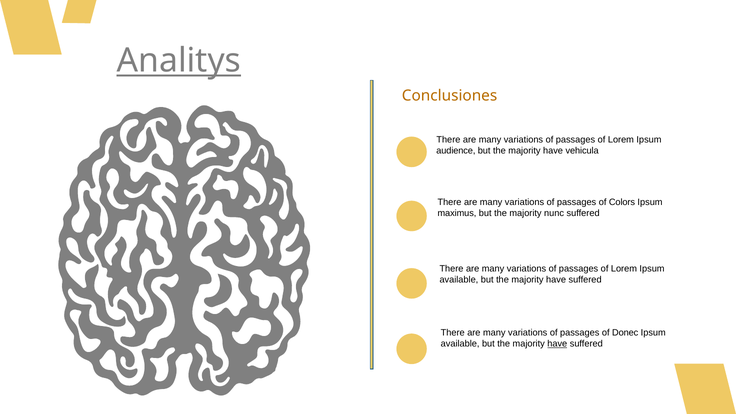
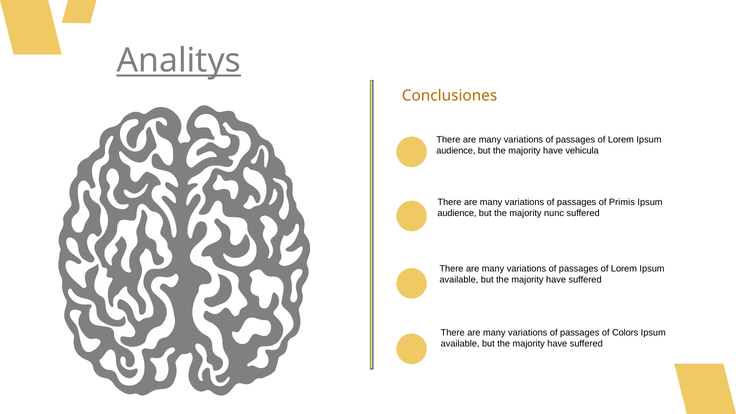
Colors: Colors -> Primis
maximus at (457, 213): maximus -> audience
Donec: Donec -> Colors
have at (557, 344) underline: present -> none
